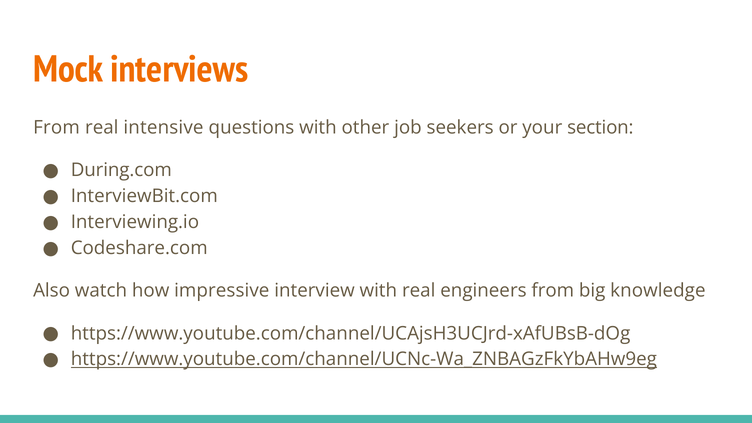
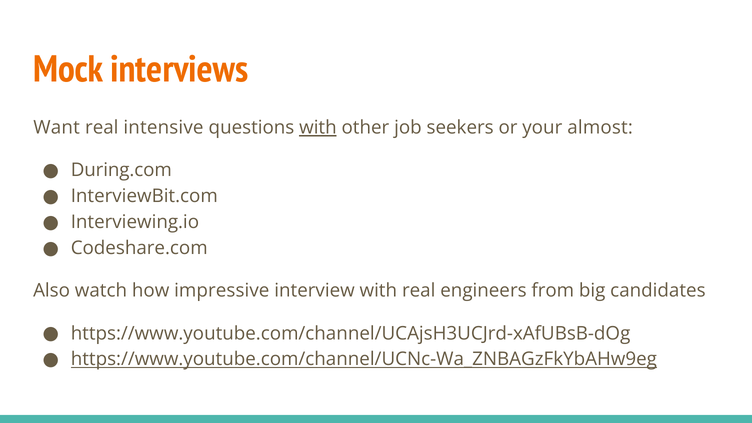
From at (57, 128): From -> Want
with at (318, 128) underline: none -> present
section: section -> almost
knowledge: knowledge -> candidates
